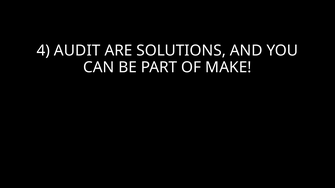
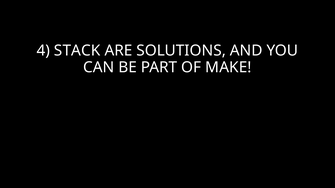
AUDIT: AUDIT -> STACK
